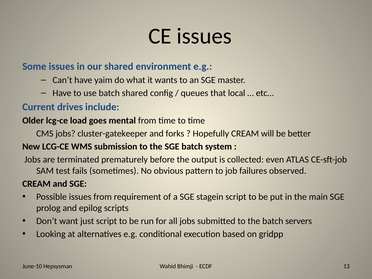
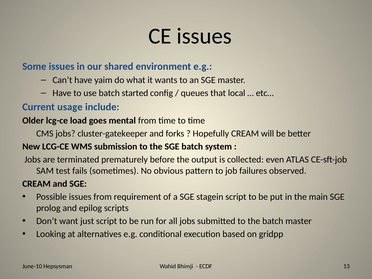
batch shared: shared -> started
drives: drives -> usage
batch servers: servers -> master
